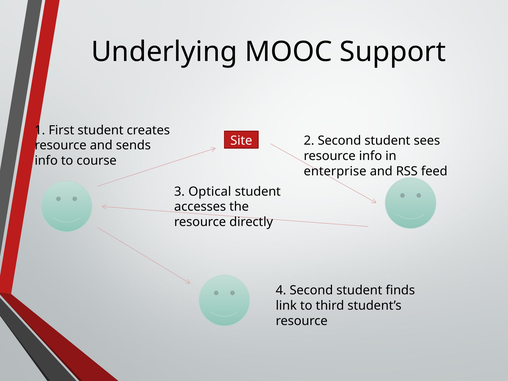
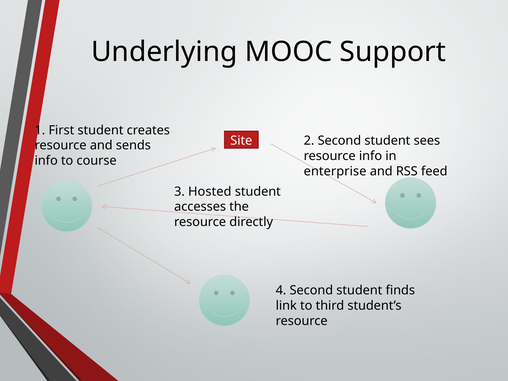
Optical: Optical -> Hosted
